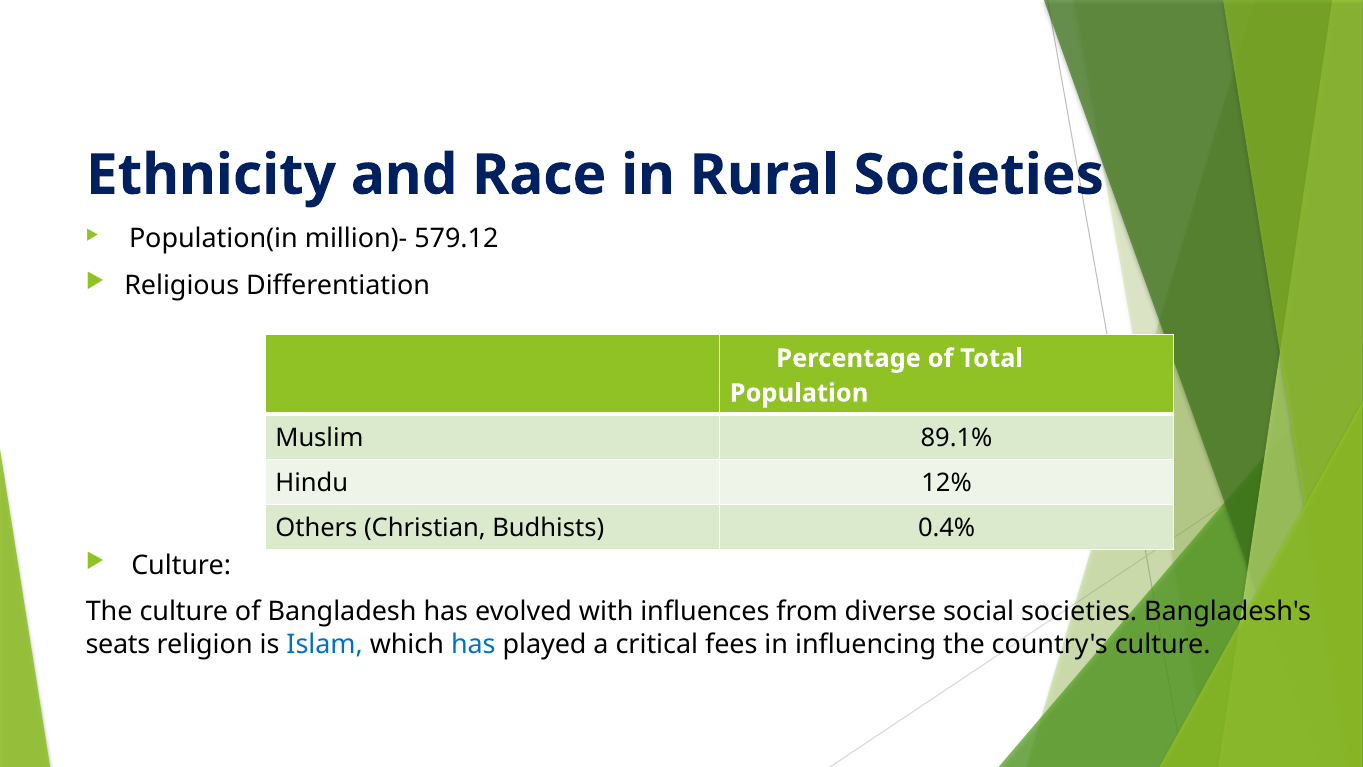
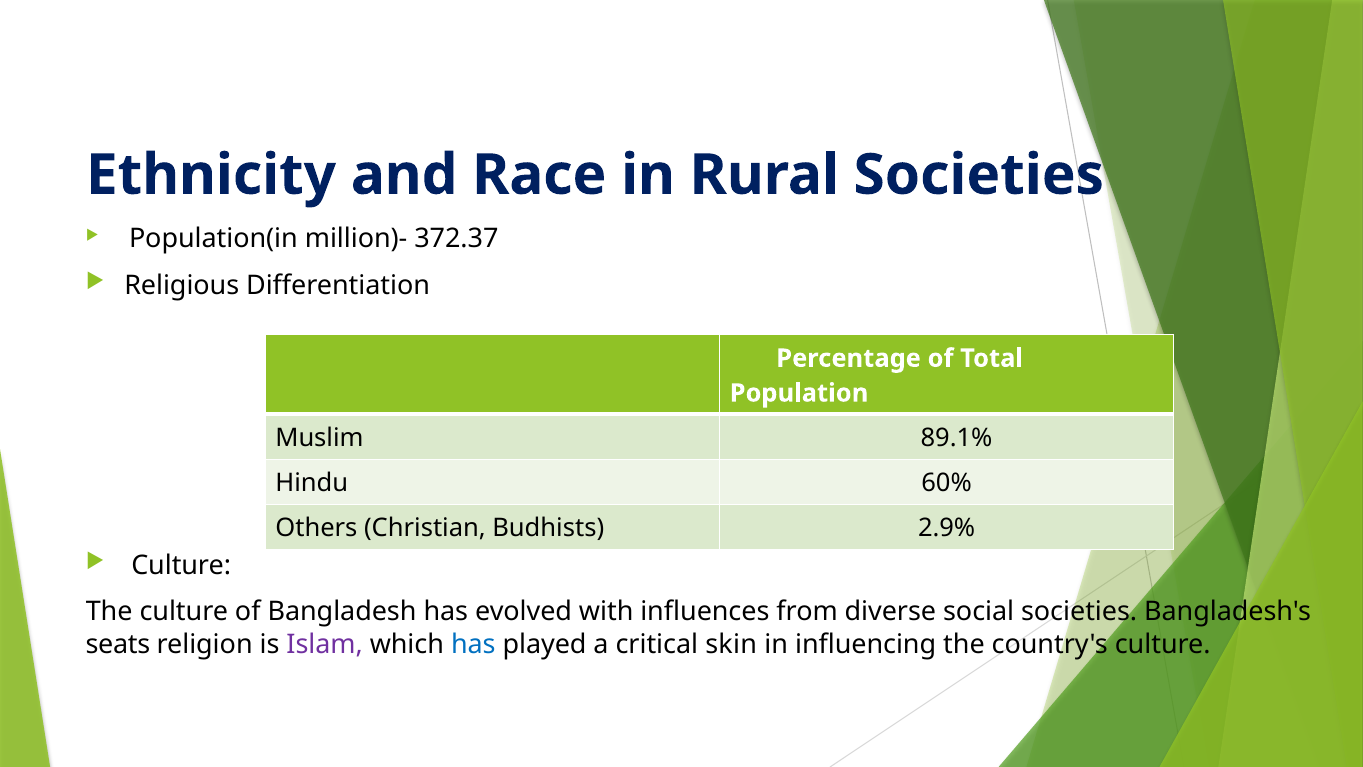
579.12: 579.12 -> 372.37
12%: 12% -> 60%
0.4%: 0.4% -> 2.9%
Islam colour: blue -> purple
fees: fees -> skin
